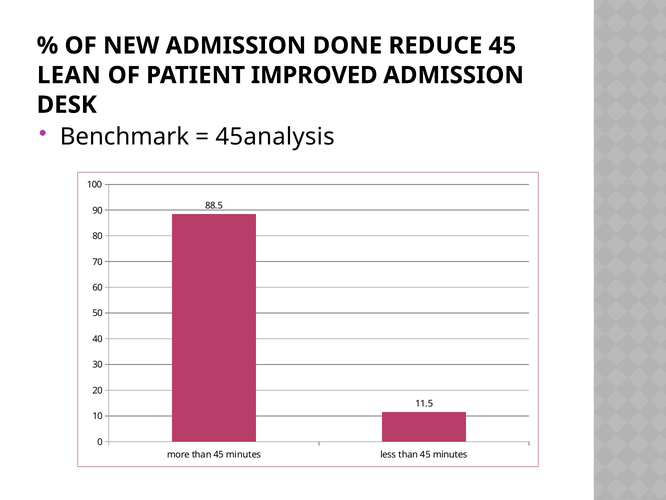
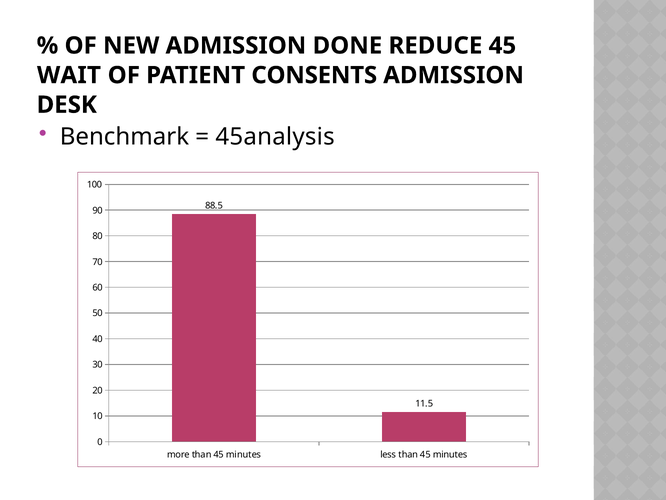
LEAN: LEAN -> WAIT
IMPROVED: IMPROVED -> CONSENTS
